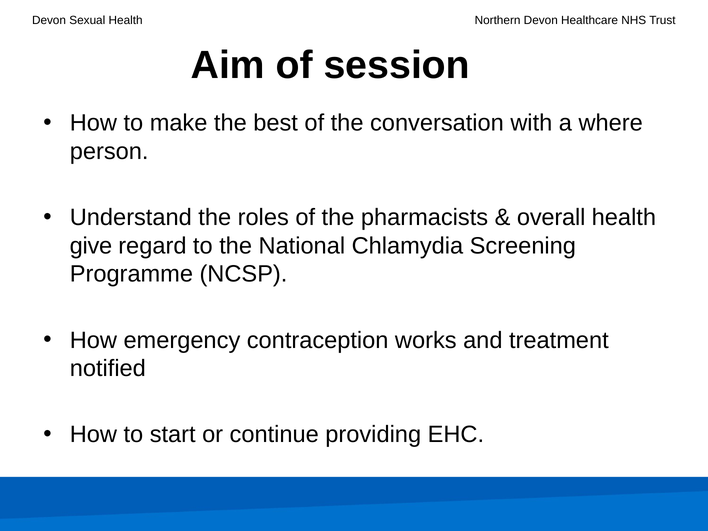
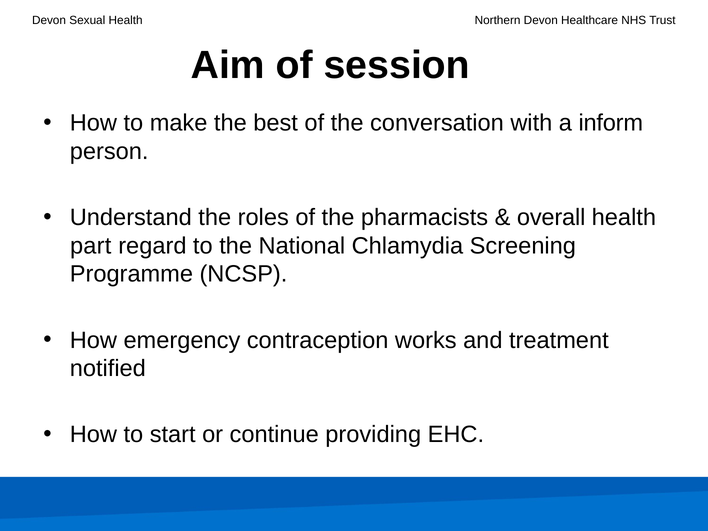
where: where -> inform
give: give -> part
